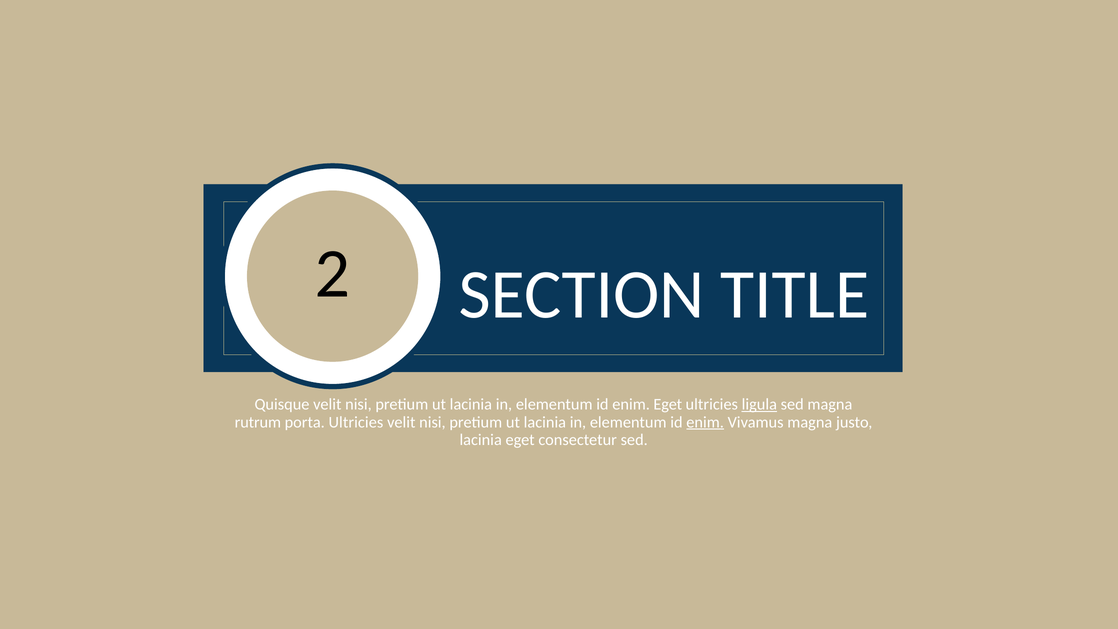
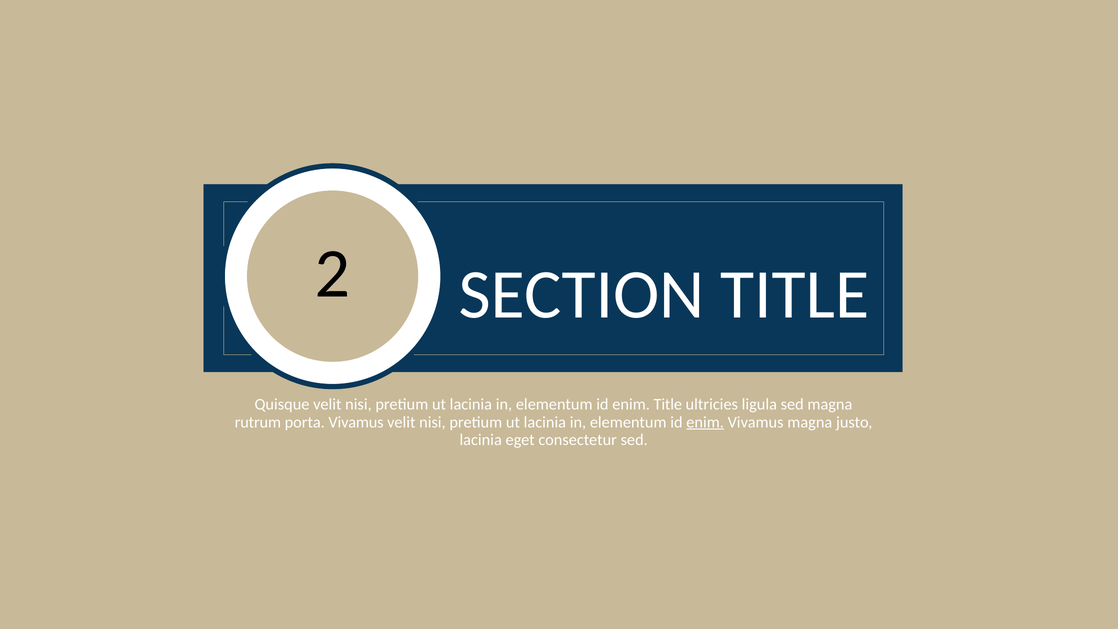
enim Eget: Eget -> Title
ligula underline: present -> none
porta Ultricies: Ultricies -> Vivamus
